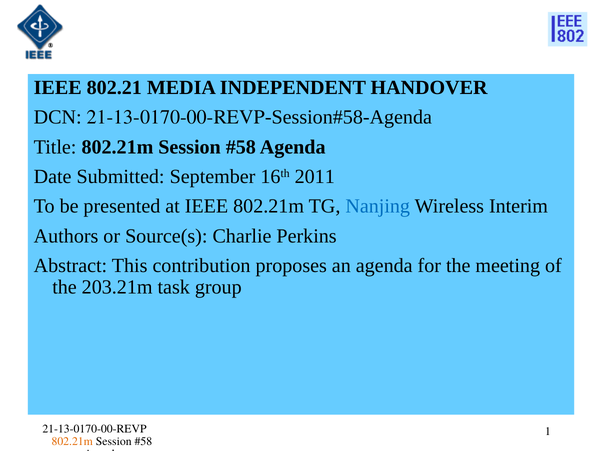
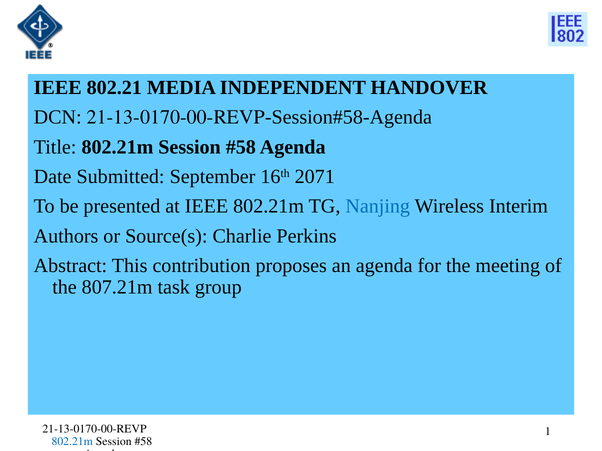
2011: 2011 -> 2071
203.21m: 203.21m -> 807.21m
802.21m at (72, 442) colour: orange -> blue
